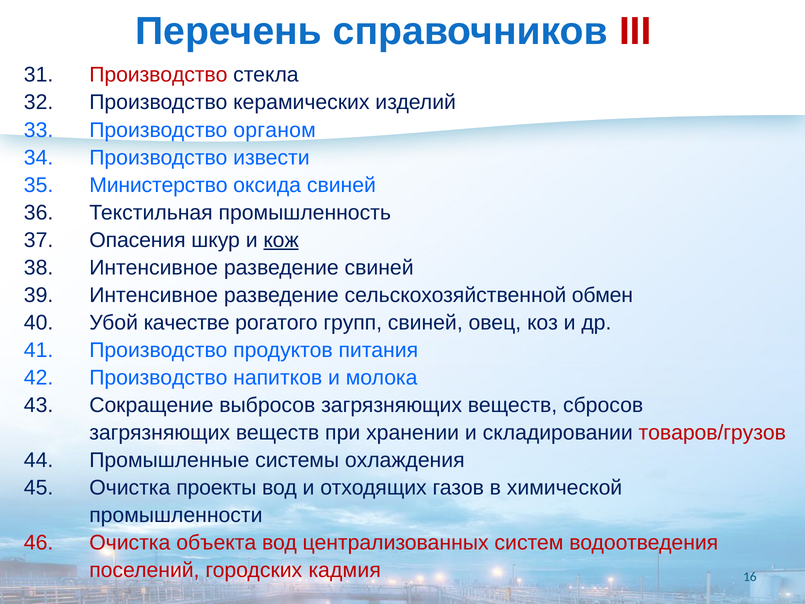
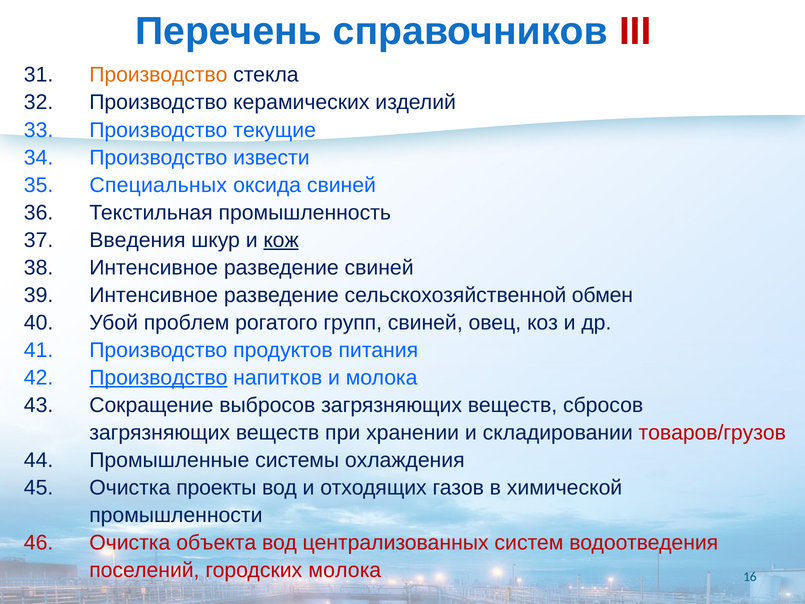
Производство at (158, 75) colour: red -> orange
органом: органом -> текущие
Министерство: Министерство -> Специальных
Опасения: Опасения -> Введения
качестве: качестве -> проблем
Производство at (158, 378) underline: none -> present
городских кадмия: кадмия -> молока
